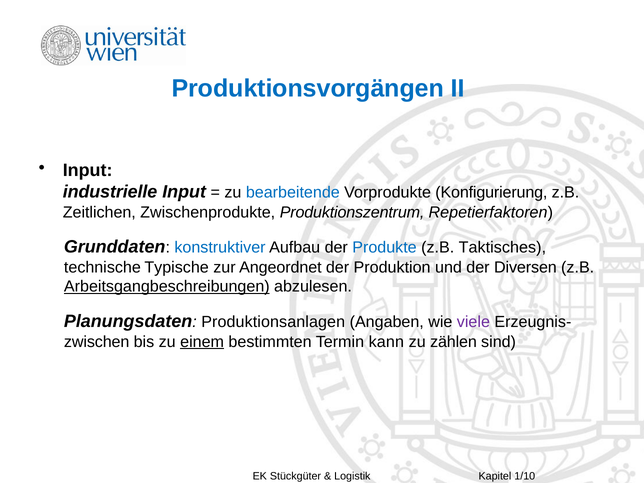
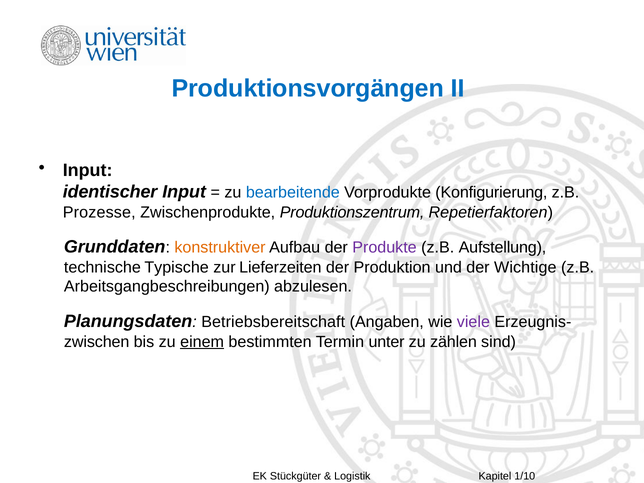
industrielle: industrielle -> identischer
Zeitlichen: Zeitlichen -> Prozesse
konstruktiver colour: blue -> orange
Produkte colour: blue -> purple
Taktisches: Taktisches -> Aufstellung
Angeordnet: Angeordnet -> Lieferzeiten
Diversen: Diversen -> Wichtige
Arbeitsgangbeschreibungen underline: present -> none
Produktionsanlagen: Produktionsanlagen -> Betriebsbereitschaft
kann: kann -> unter
